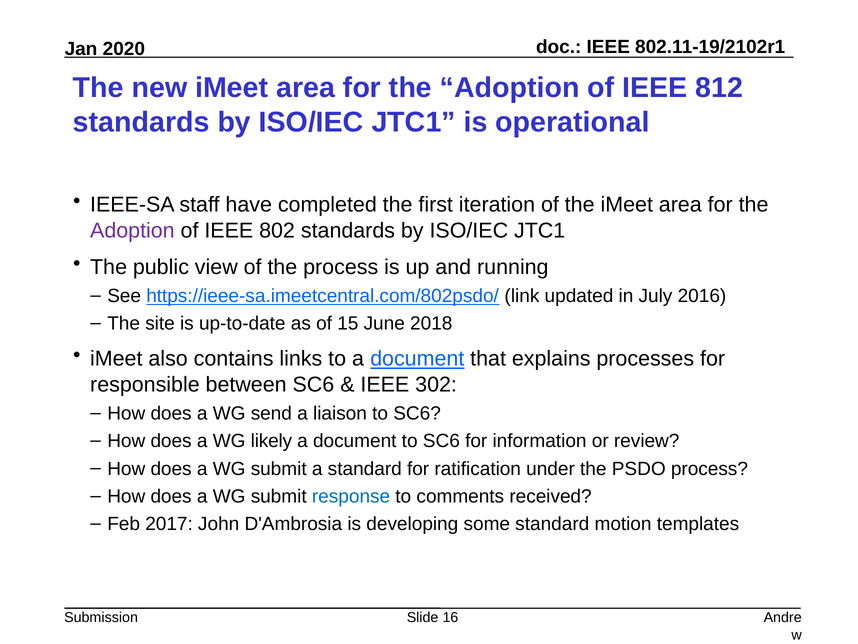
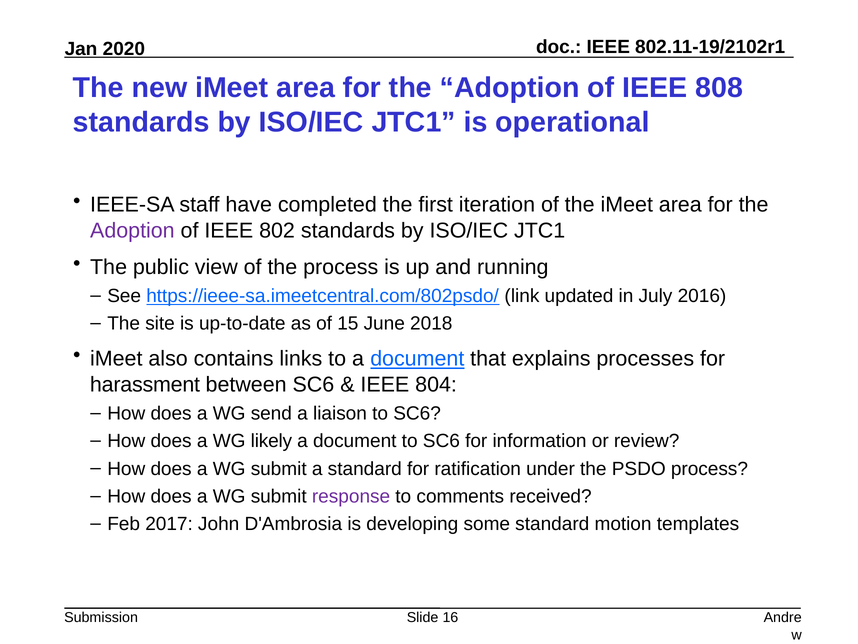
812: 812 -> 808
responsible: responsible -> harassment
302: 302 -> 804
response colour: blue -> purple
